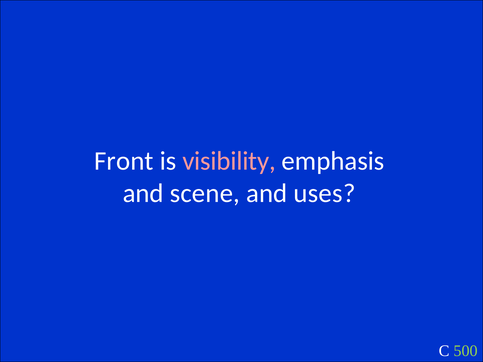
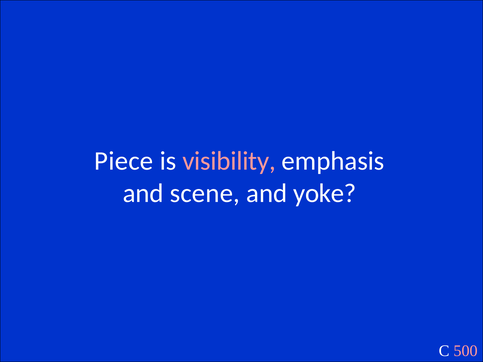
Front: Front -> Piece
uses: uses -> yoke
500 colour: light green -> pink
